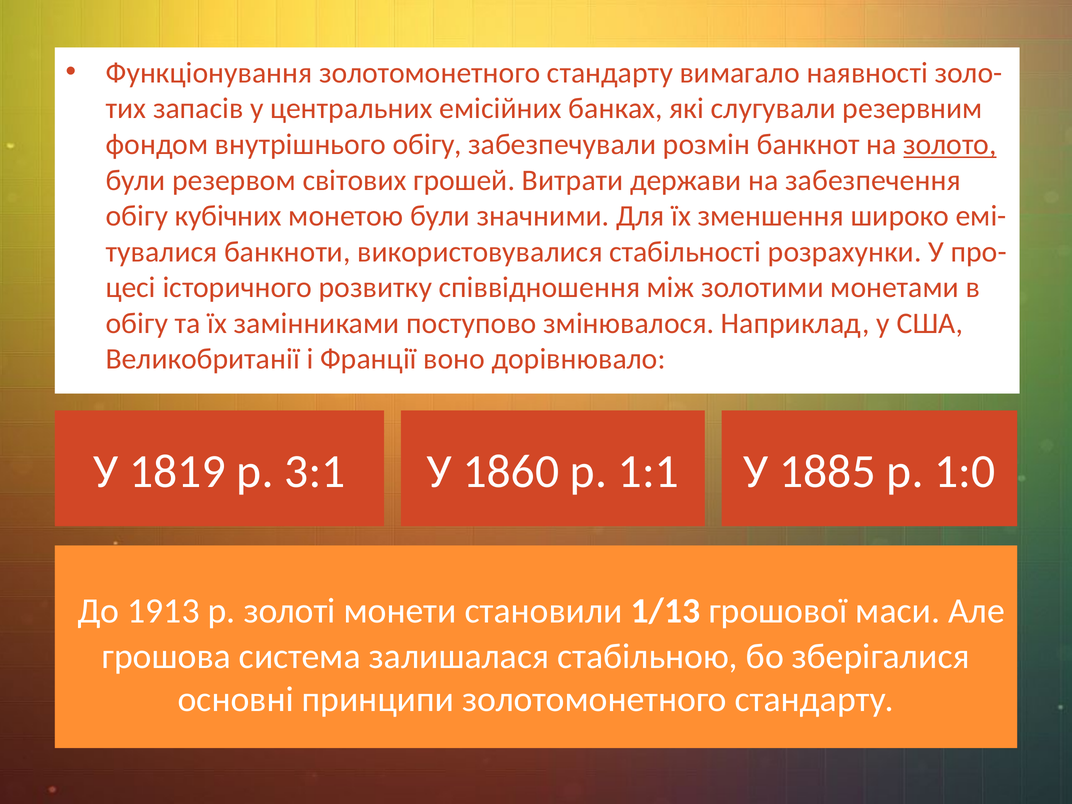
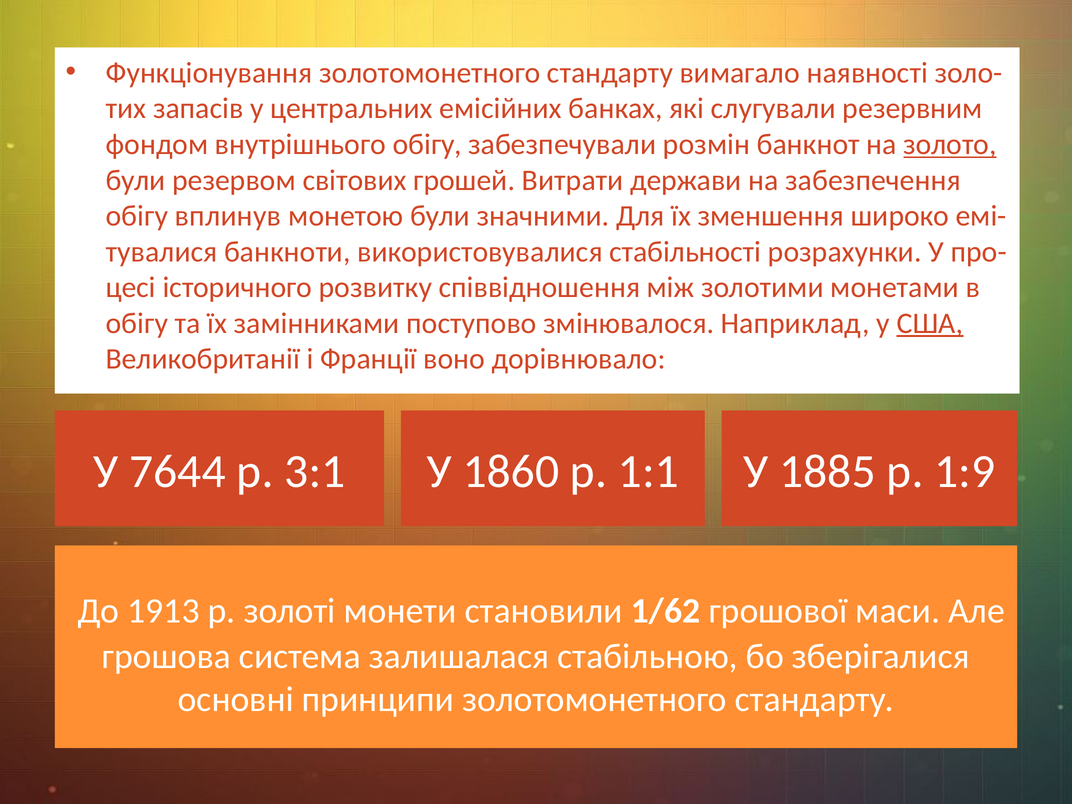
кубічних: кубічних -> вплинув
США underline: none -> present
1819: 1819 -> 7644
1:0: 1:0 -> 1:9
1/13: 1/13 -> 1/62
